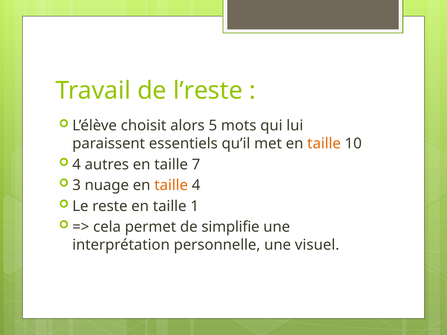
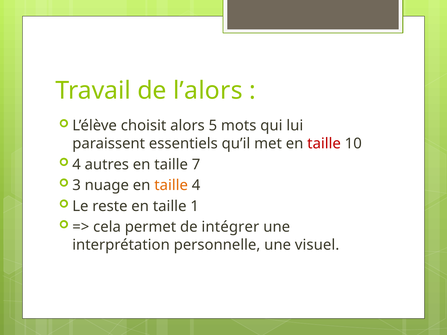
l’reste: l’reste -> l’alors
taille at (324, 144) colour: orange -> red
simplifie: simplifie -> intégrer
